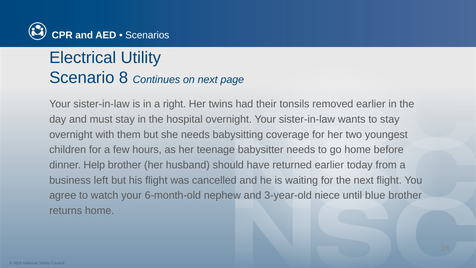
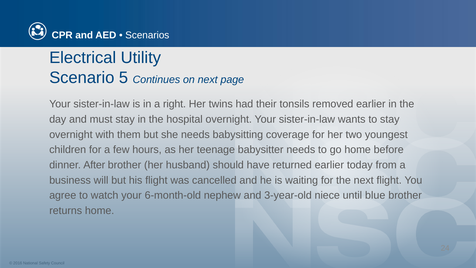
8: 8 -> 5
Help: Help -> After
left: left -> will
